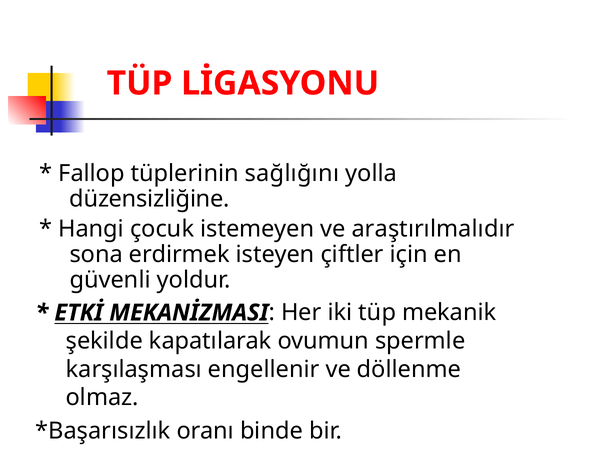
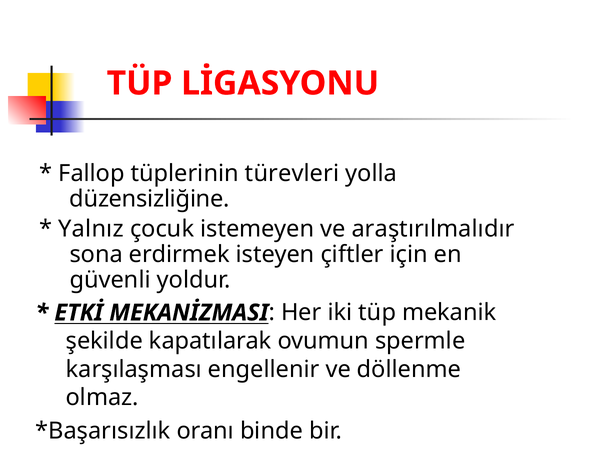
sağlığını: sağlığını -> türevleri
Hangi: Hangi -> Yalnız
